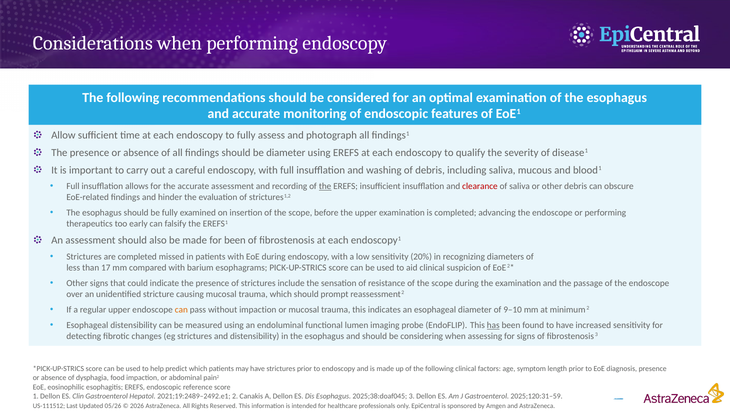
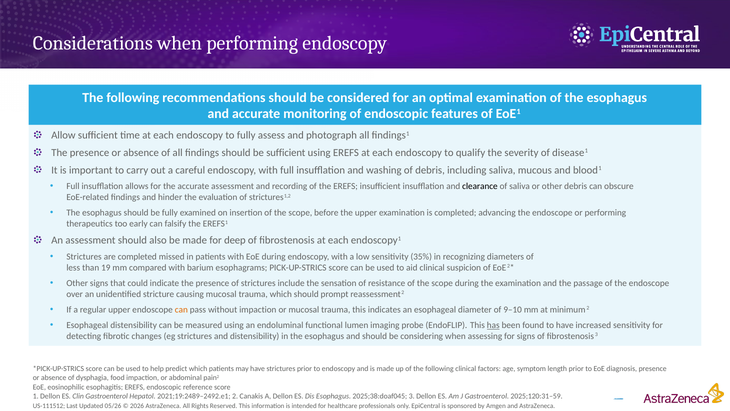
be diameter: diameter -> sufficient
the at (325, 186) underline: present -> none
clearance colour: red -> black
for been: been -> deep
20%: 20% -> 35%
17: 17 -> 19
